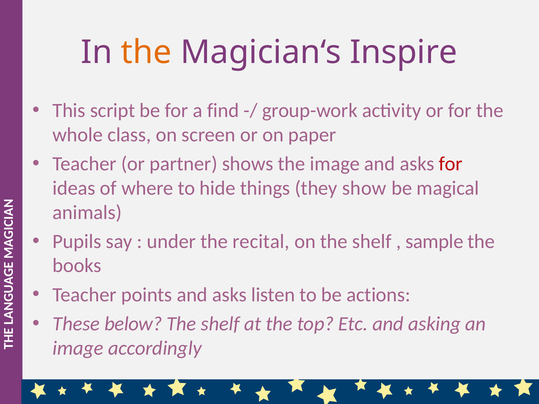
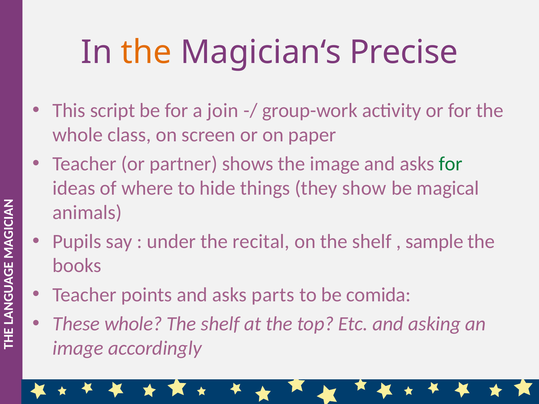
Inspire: Inspire -> Precise
find: find -> join
for at (451, 164) colour: red -> green
listen: listen -> parts
actions: actions -> comida
These below: below -> whole
